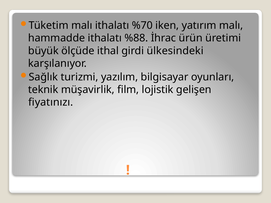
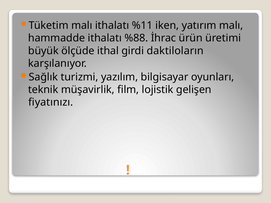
%70: %70 -> %11
ülkesindeki: ülkesindeki -> daktiloların
